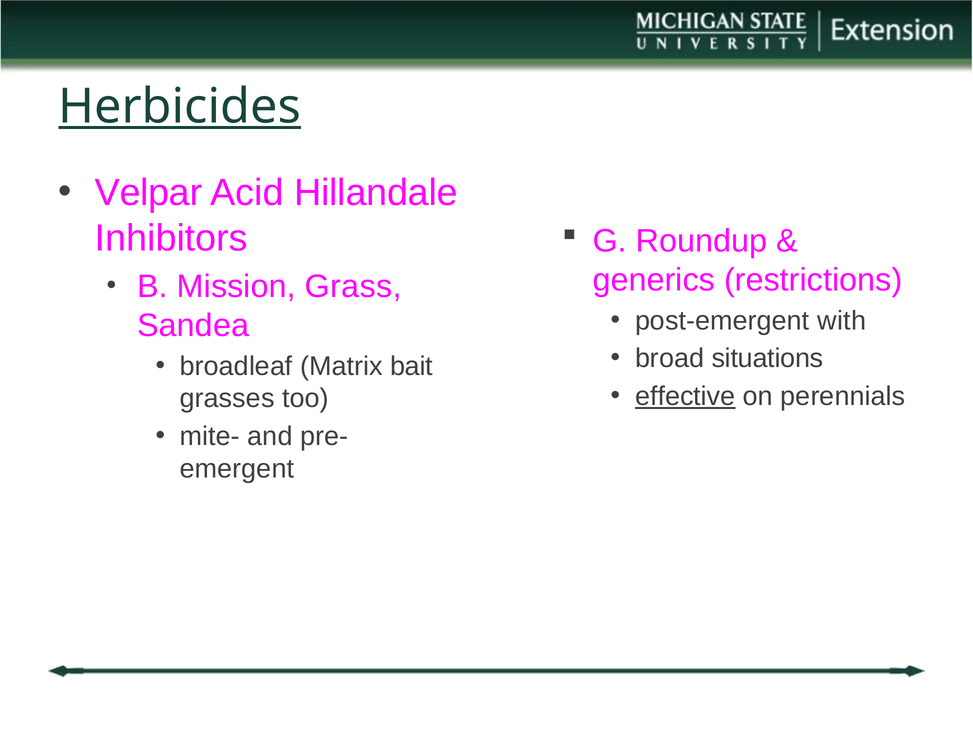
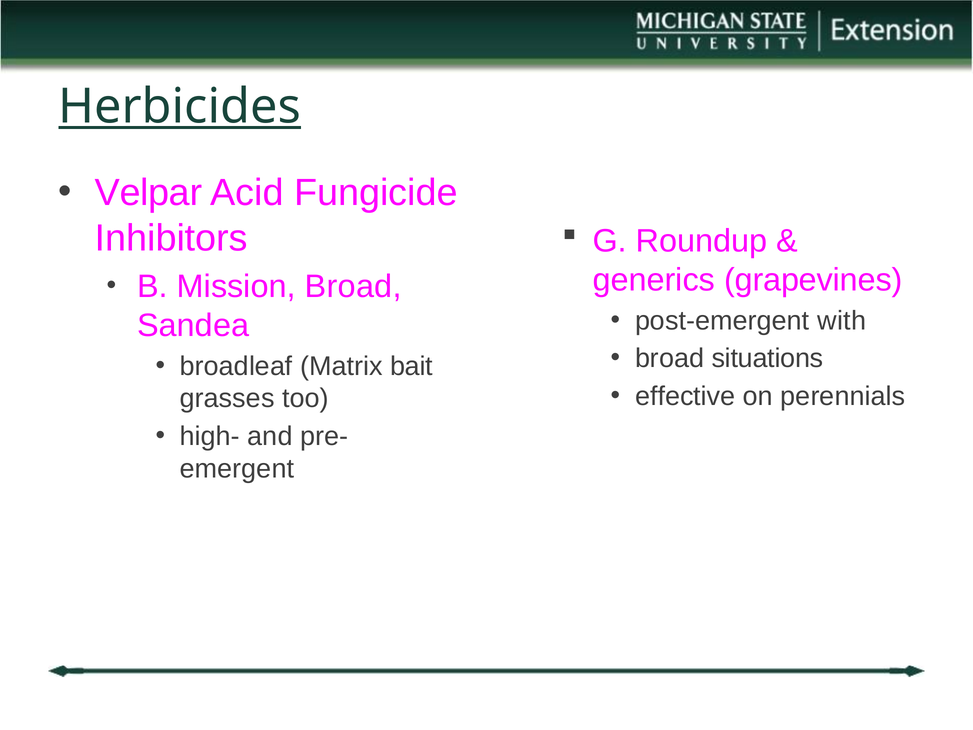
Hillandale: Hillandale -> Fungicide
restrictions: restrictions -> grapevines
Mission Grass: Grass -> Broad
effective underline: present -> none
mite-: mite- -> high-
